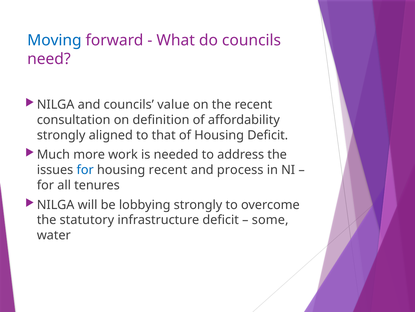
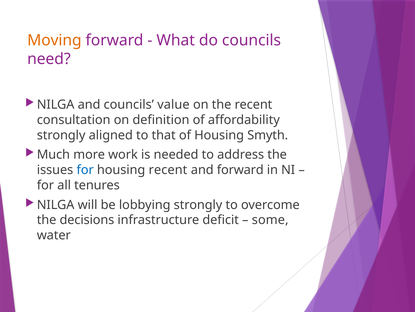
Moving colour: blue -> orange
Housing Deficit: Deficit -> Smyth
and process: process -> forward
statutory: statutory -> decisions
